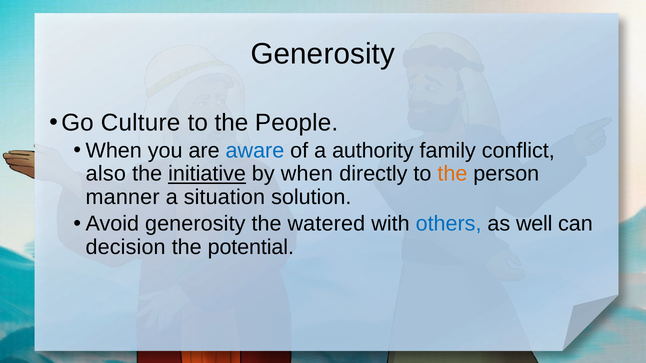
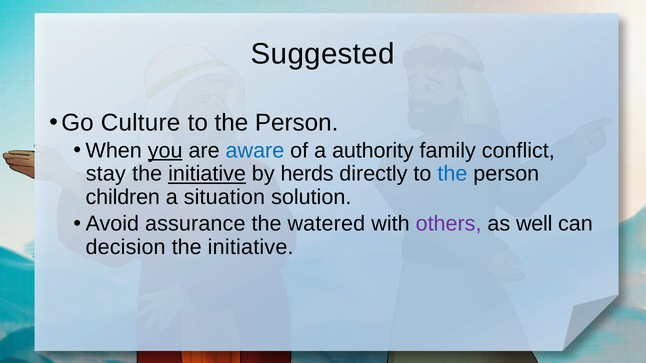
Generosity at (323, 54): Generosity -> Suggested
People at (297, 123): People -> Person
you underline: none -> present
also: also -> stay
by when: when -> herds
the at (452, 174) colour: orange -> blue
manner: manner -> children
Avoid generosity: generosity -> assurance
others colour: blue -> purple
potential at (251, 247): potential -> initiative
